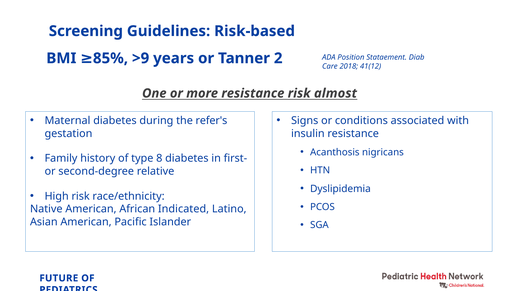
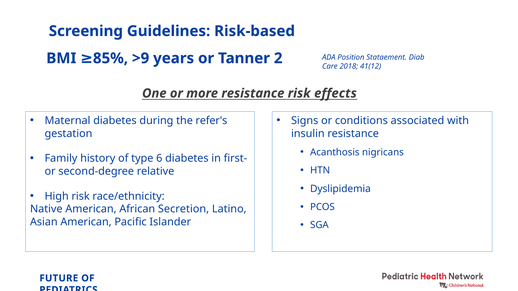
almost: almost -> effects
8: 8 -> 6
Indicated: Indicated -> Secretion
